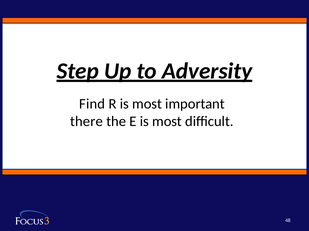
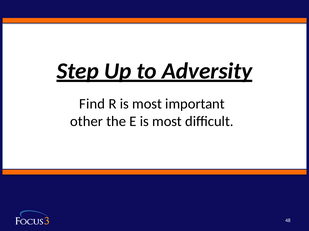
there: there -> other
